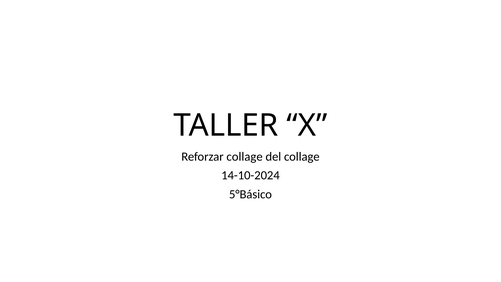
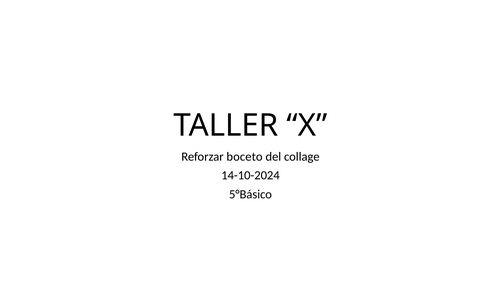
Reforzar collage: collage -> boceto
